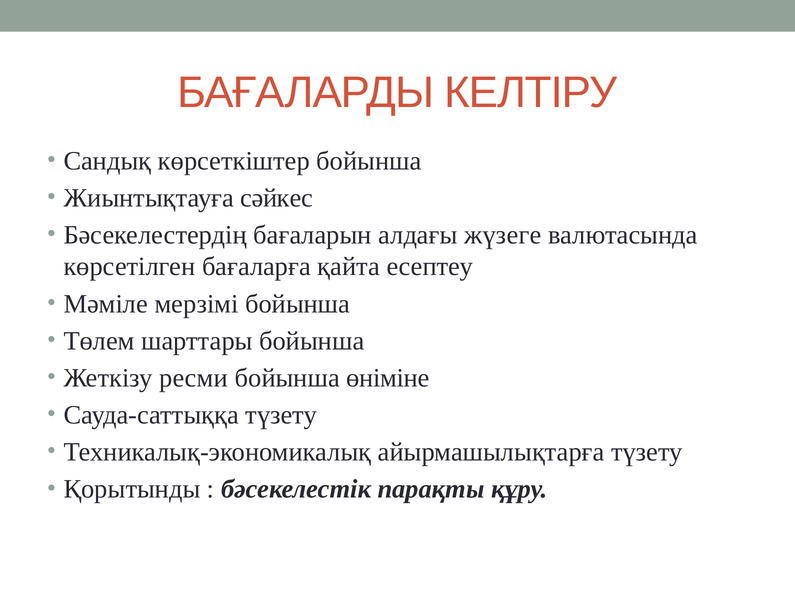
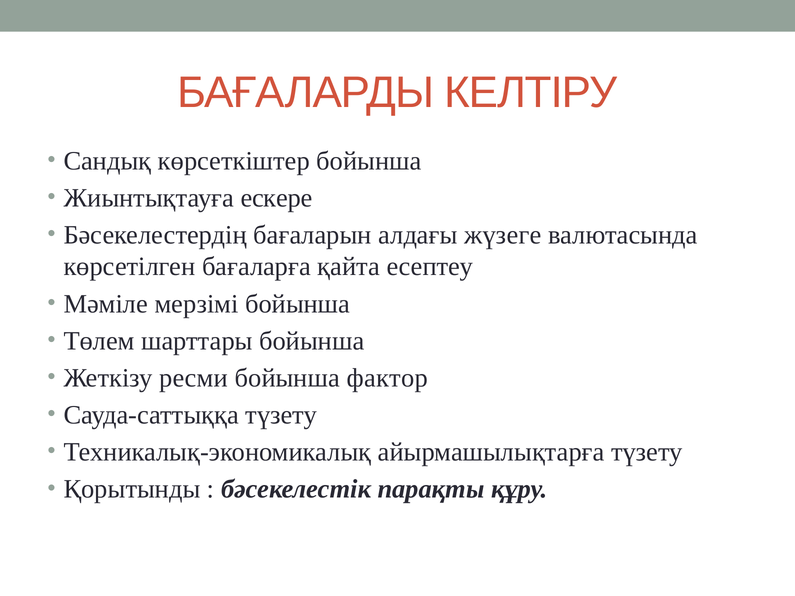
сәйкес: сәйкес -> ескере
өніміне: өніміне -> фактор
